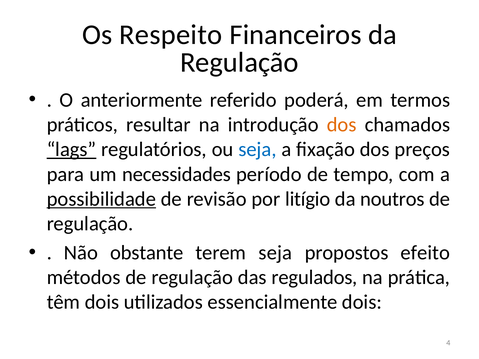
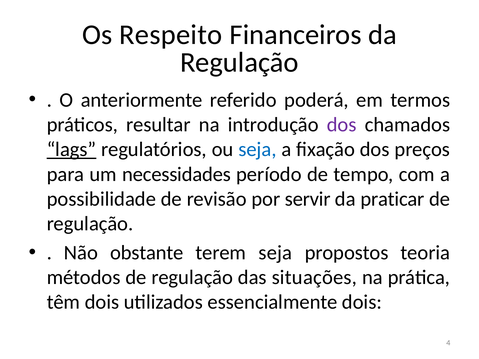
dos at (342, 125) colour: orange -> purple
possibilidade underline: present -> none
litígio: litígio -> servir
noutros: noutros -> praticar
efeito: efeito -> teoria
regulados: regulados -> situações
